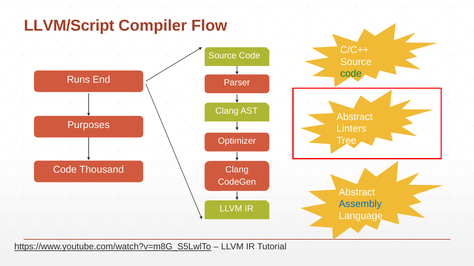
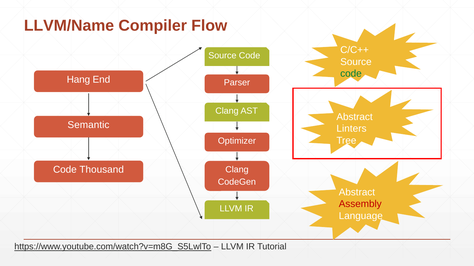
LLVM/Script: LLVM/Script -> LLVM/Name
Runs: Runs -> Hang
Purposes: Purposes -> Semantic
Assembly colour: blue -> red
